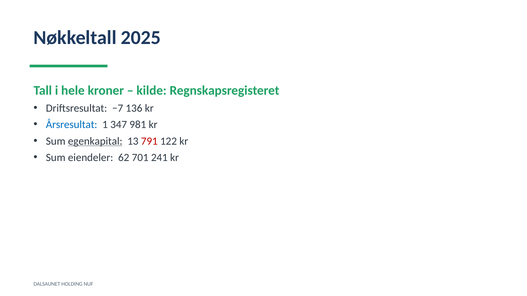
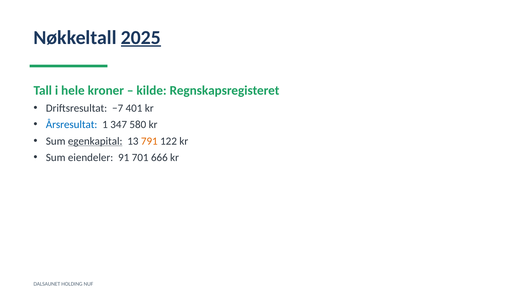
2025 underline: none -> present
136: 136 -> 401
981: 981 -> 580
791 colour: red -> orange
62: 62 -> 91
241: 241 -> 666
